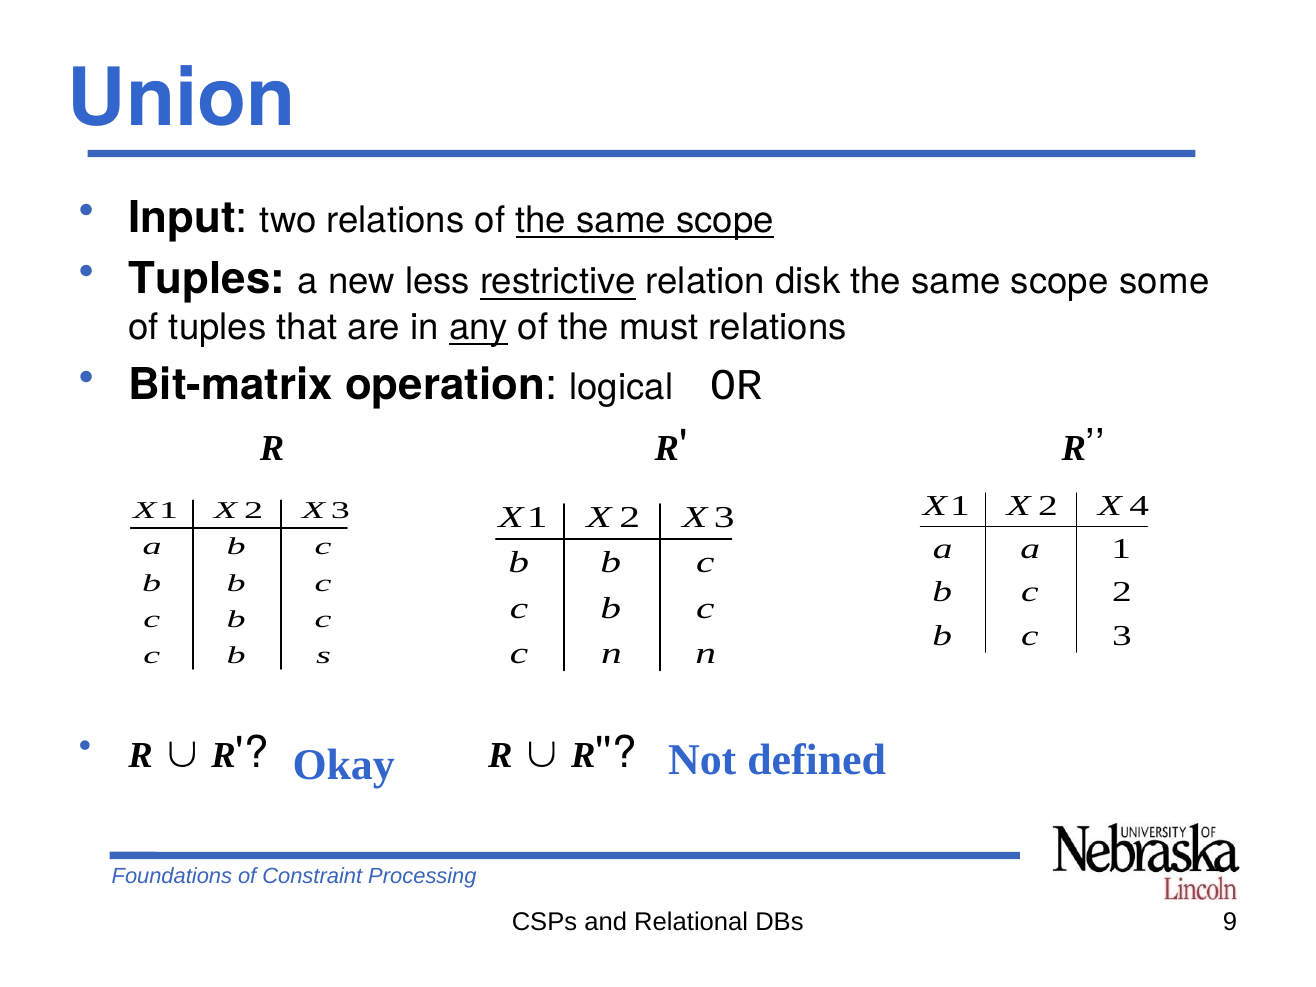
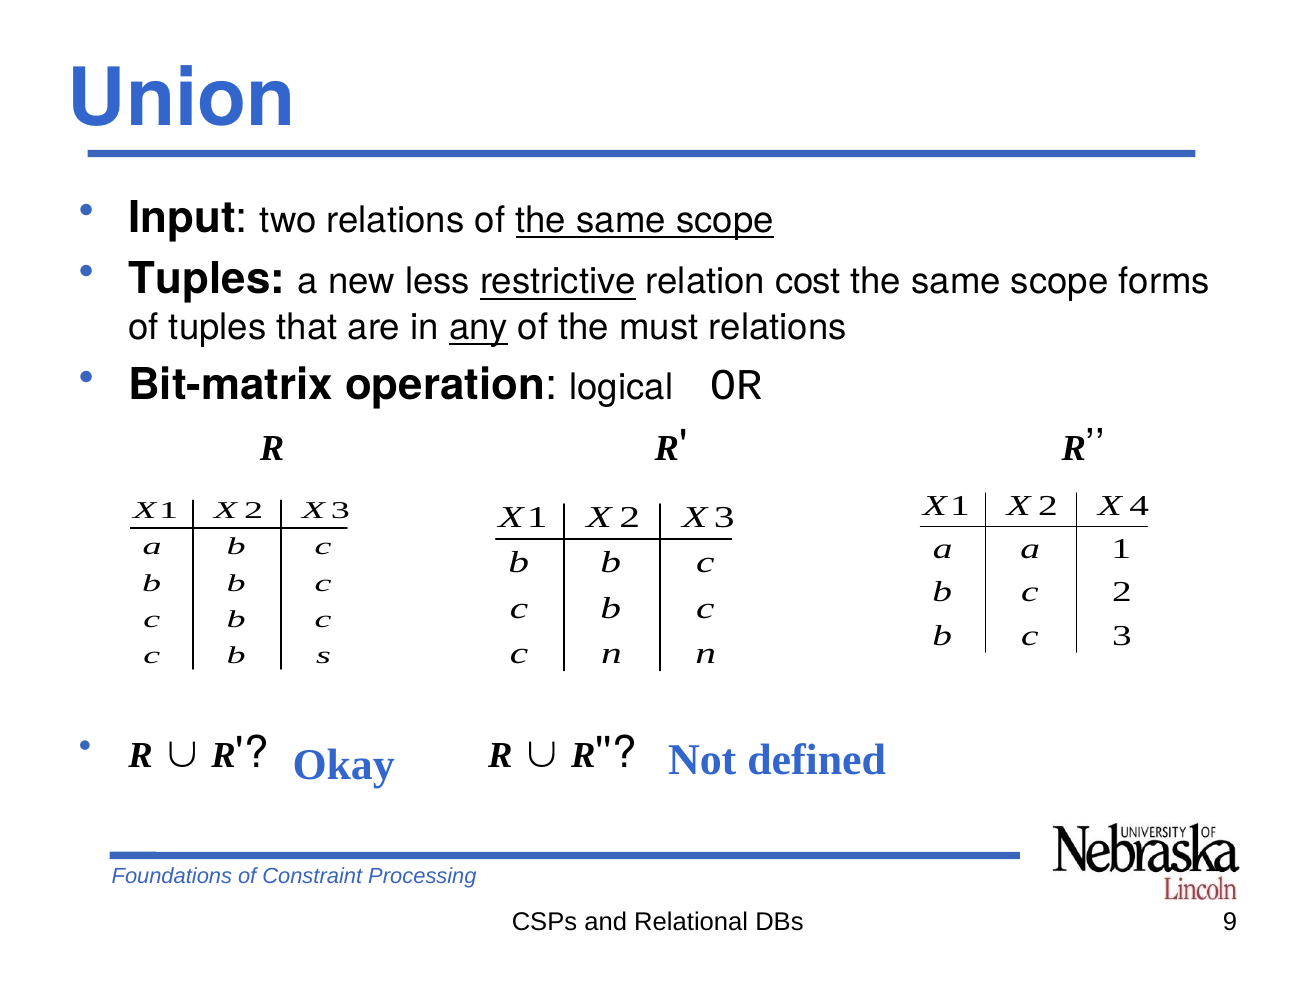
disk: disk -> cost
some: some -> forms
